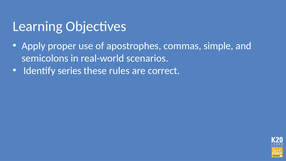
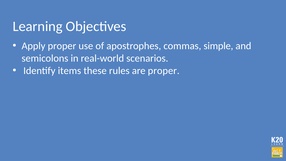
series: series -> items
are correct: correct -> proper
